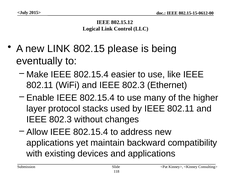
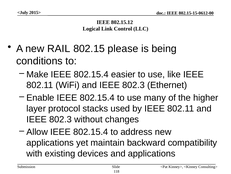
new LINK: LINK -> RAIL
eventually: eventually -> conditions
